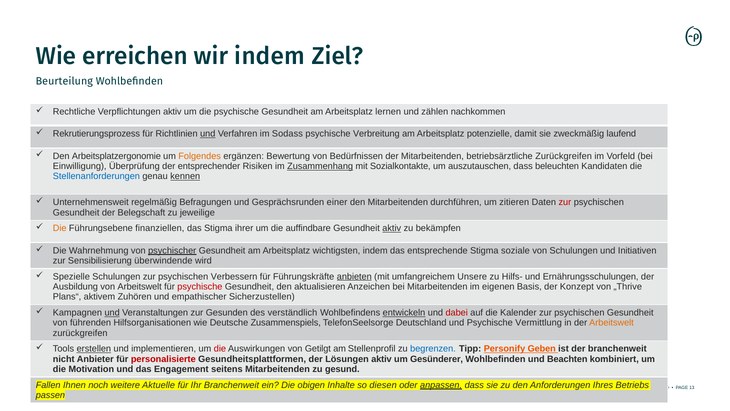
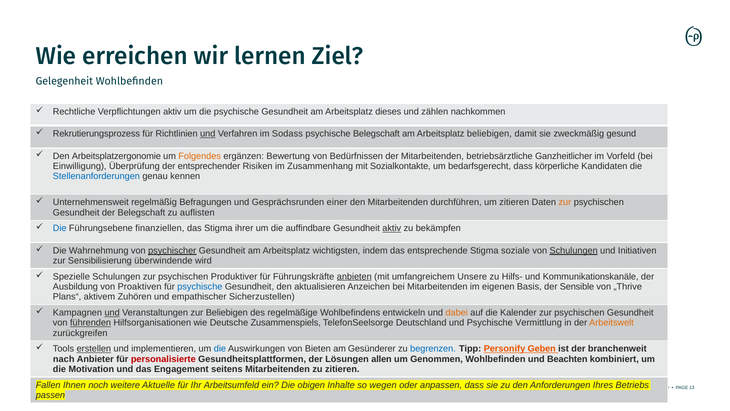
wir indem: indem -> lernen
Beurteilung: Beurteilung -> Gelegenheit
lernen: lernen -> dieses
psychische Verbreitung: Verbreitung -> Belegschaft
Arbeitsplatz potenzielle: potenzielle -> beliebigen
laufend: laufend -> gesund
betriebsärztliche Zurückgreifen: Zurückgreifen -> Ganzheitlicher
Zusammenhang underline: present -> none
auszutauschen: auszutauschen -> bedarfsgerecht
beleuchten: beleuchten -> körperliche
kennen underline: present -> none
zur at (565, 202) colour: red -> orange
jeweilige: jeweilige -> auflisten
Die at (60, 228) colour: orange -> blue
Schulungen at (574, 250) underline: none -> present
Verbessern: Verbessern -> Produktiver
Ernährungsschulungen: Ernährungsschulungen -> Kommunikationskanäle
von Arbeitswelt: Arbeitswelt -> Proaktiven
psychische at (200, 286) colour: red -> blue
Konzept: Konzept -> Sensible
zur Gesunden: Gesunden -> Beliebigen
verständlich: verständlich -> regelmäßige
entwickeln underline: present -> none
dabei colour: red -> orange
führenden underline: none -> present
die at (220, 349) colour: red -> blue
Getilgt: Getilgt -> Bieten
Stellenprofil: Stellenprofil -> Gesünderer
nicht: nicht -> nach
Lösungen aktiv: aktiv -> allen
Gesünderer: Gesünderer -> Genommen
zu gesund: gesund -> zitieren
Ihr Branchenweit: Branchenweit -> Arbeitsumfeld
diesen: diesen -> wegen
anpassen underline: present -> none
